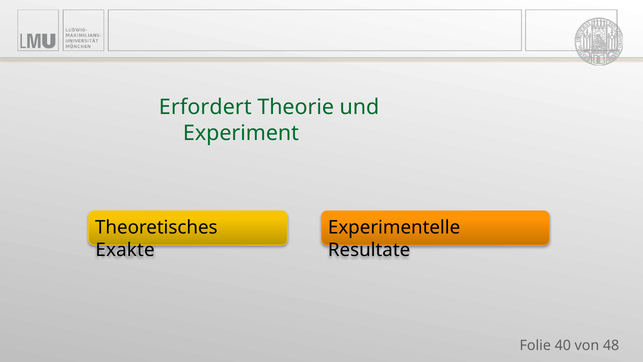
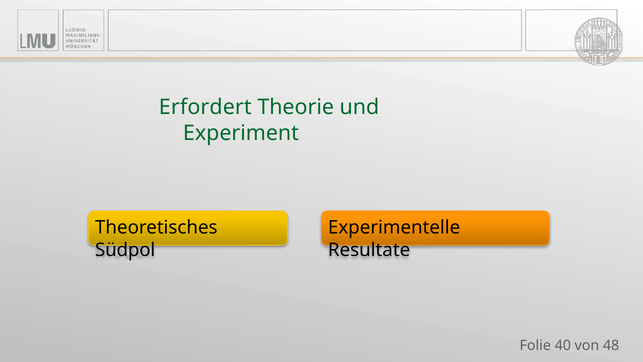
Exakte: Exakte -> Südpol
